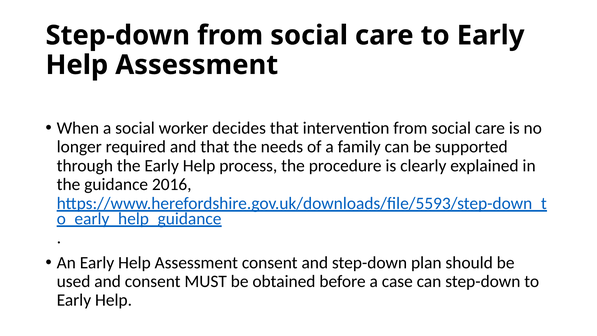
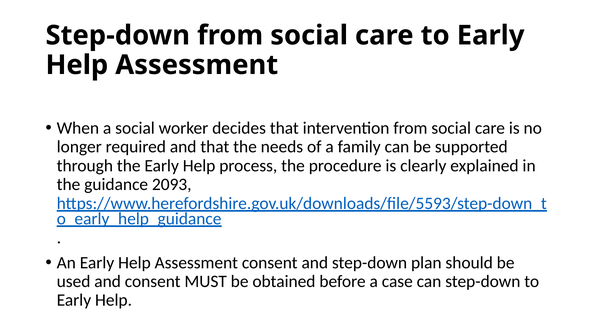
2016: 2016 -> 2093
